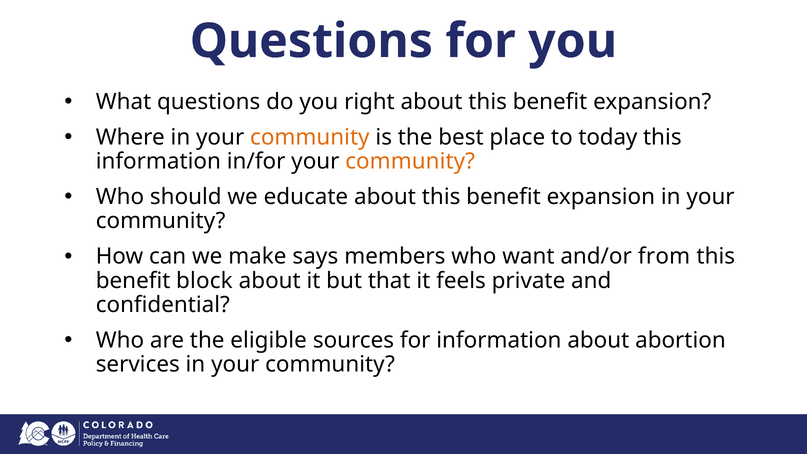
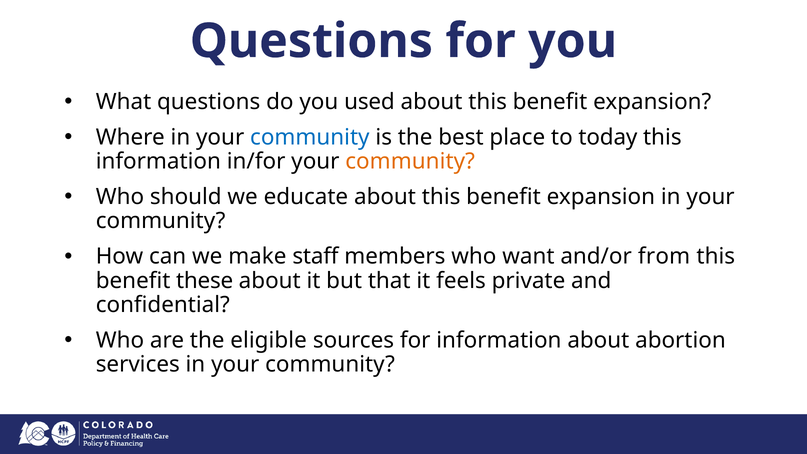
right: right -> used
community at (310, 137) colour: orange -> blue
says: says -> staff
block: block -> these
